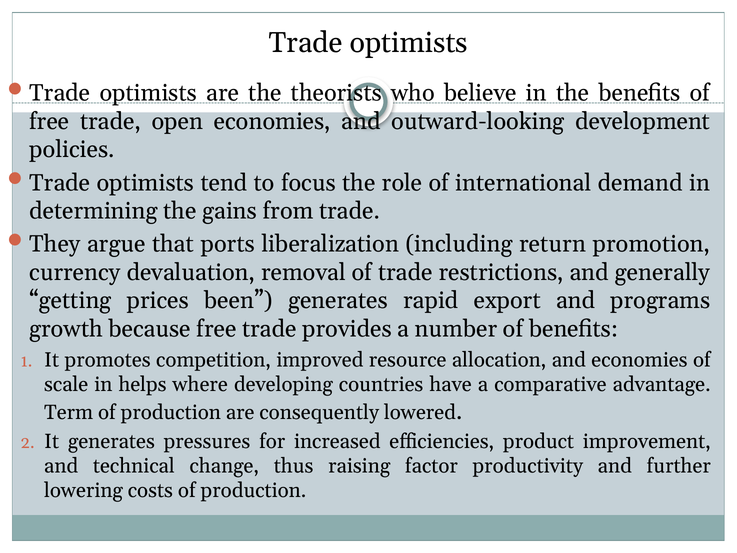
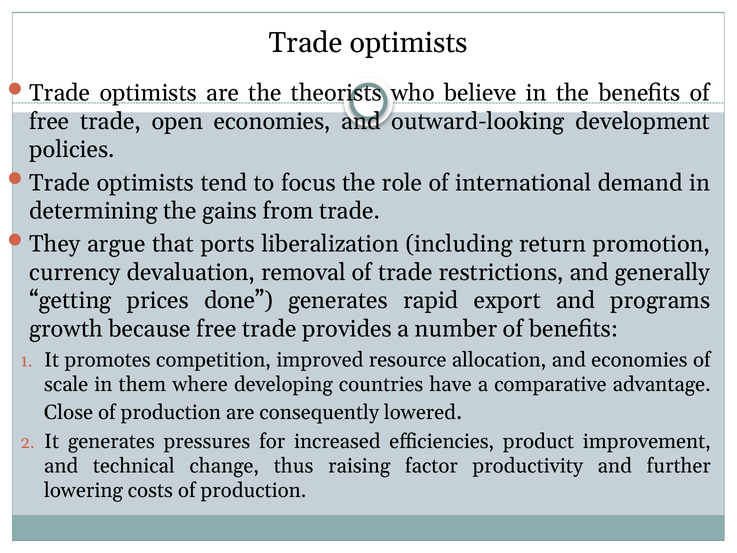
been: been -> done
helps: helps -> them
Term: Term -> Close
